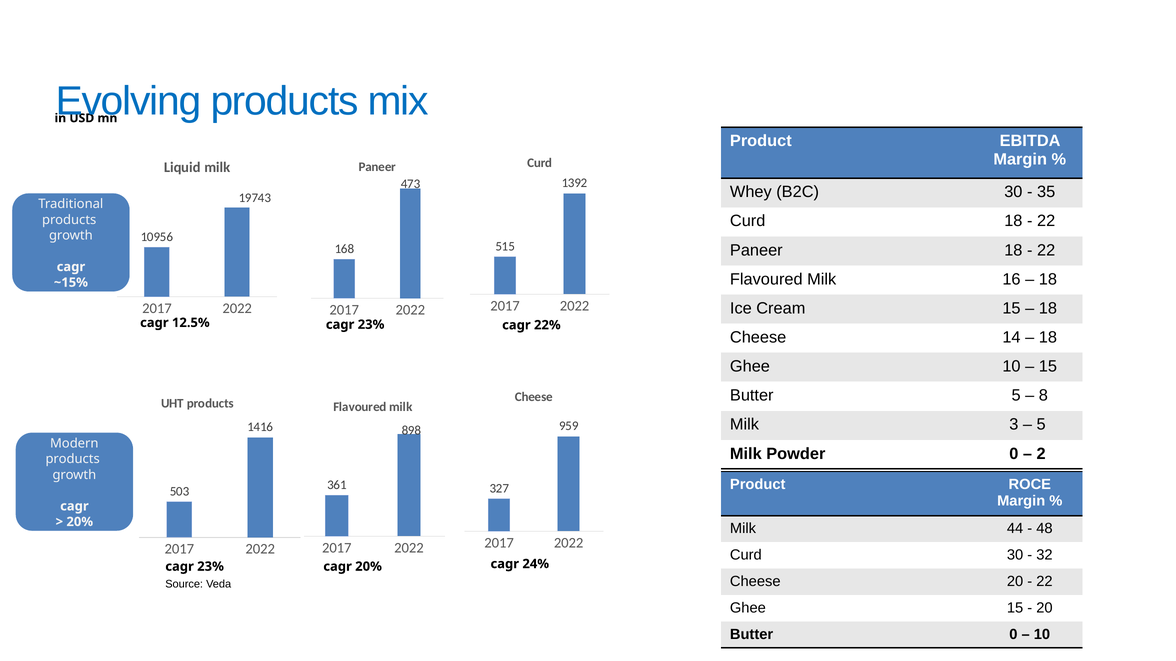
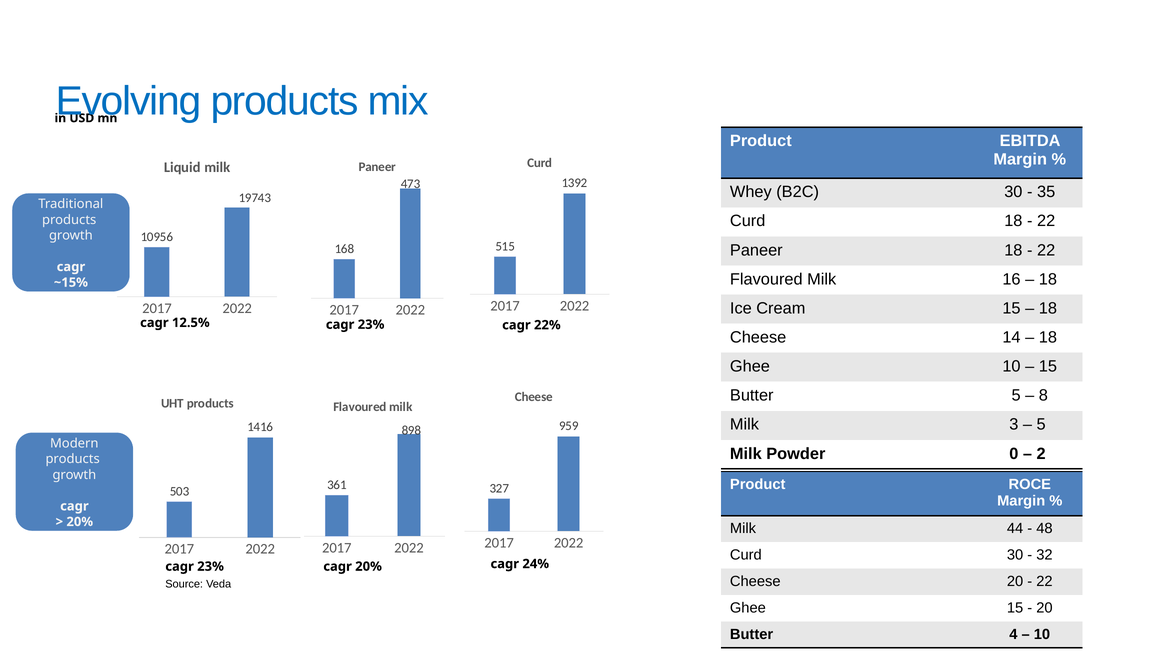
Butter 0: 0 -> 4
